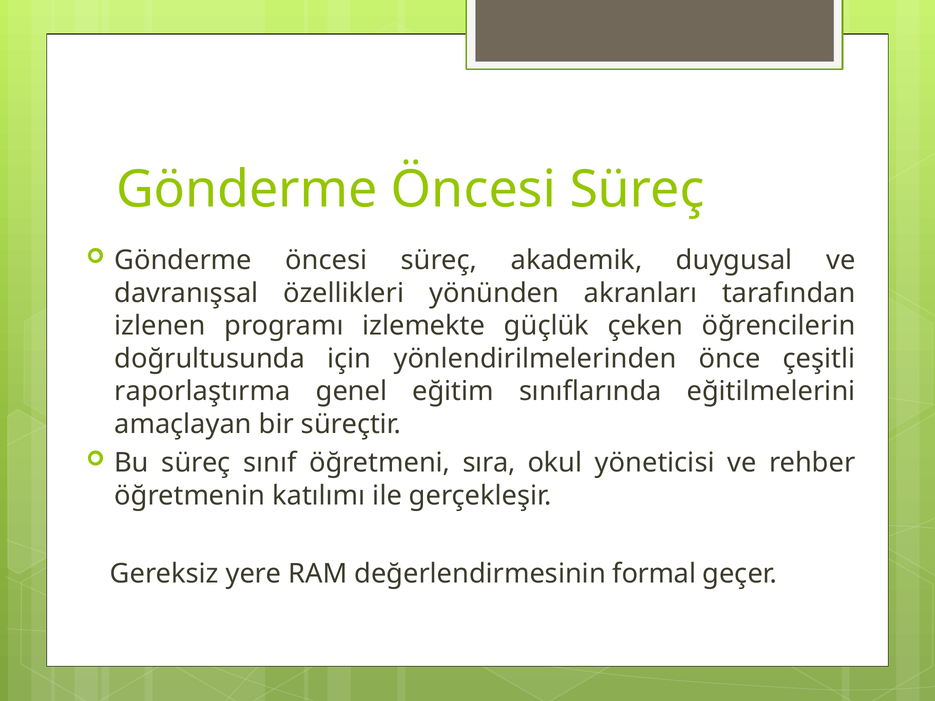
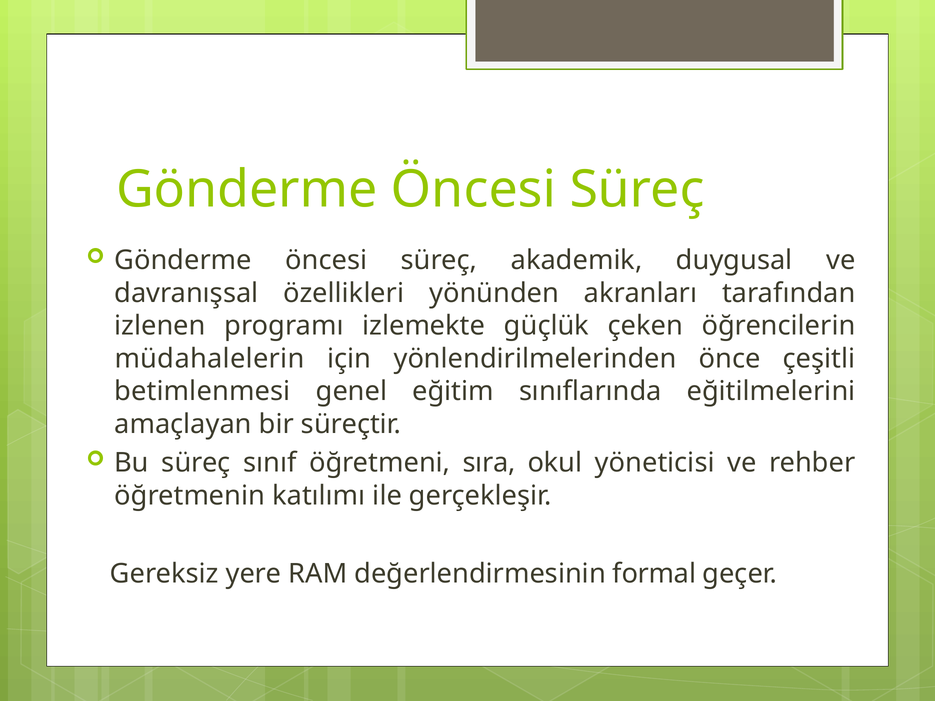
doğrultusunda: doğrultusunda -> müdahalelerin
raporlaştırma: raporlaştırma -> betimlenmesi
